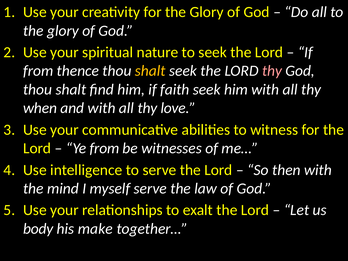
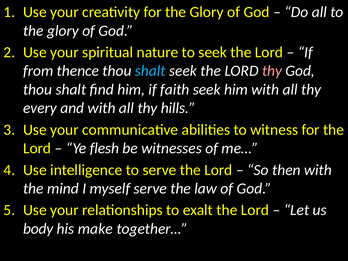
shalt at (150, 71) colour: yellow -> light blue
when: when -> every
love: love -> hills
Ye from: from -> flesh
